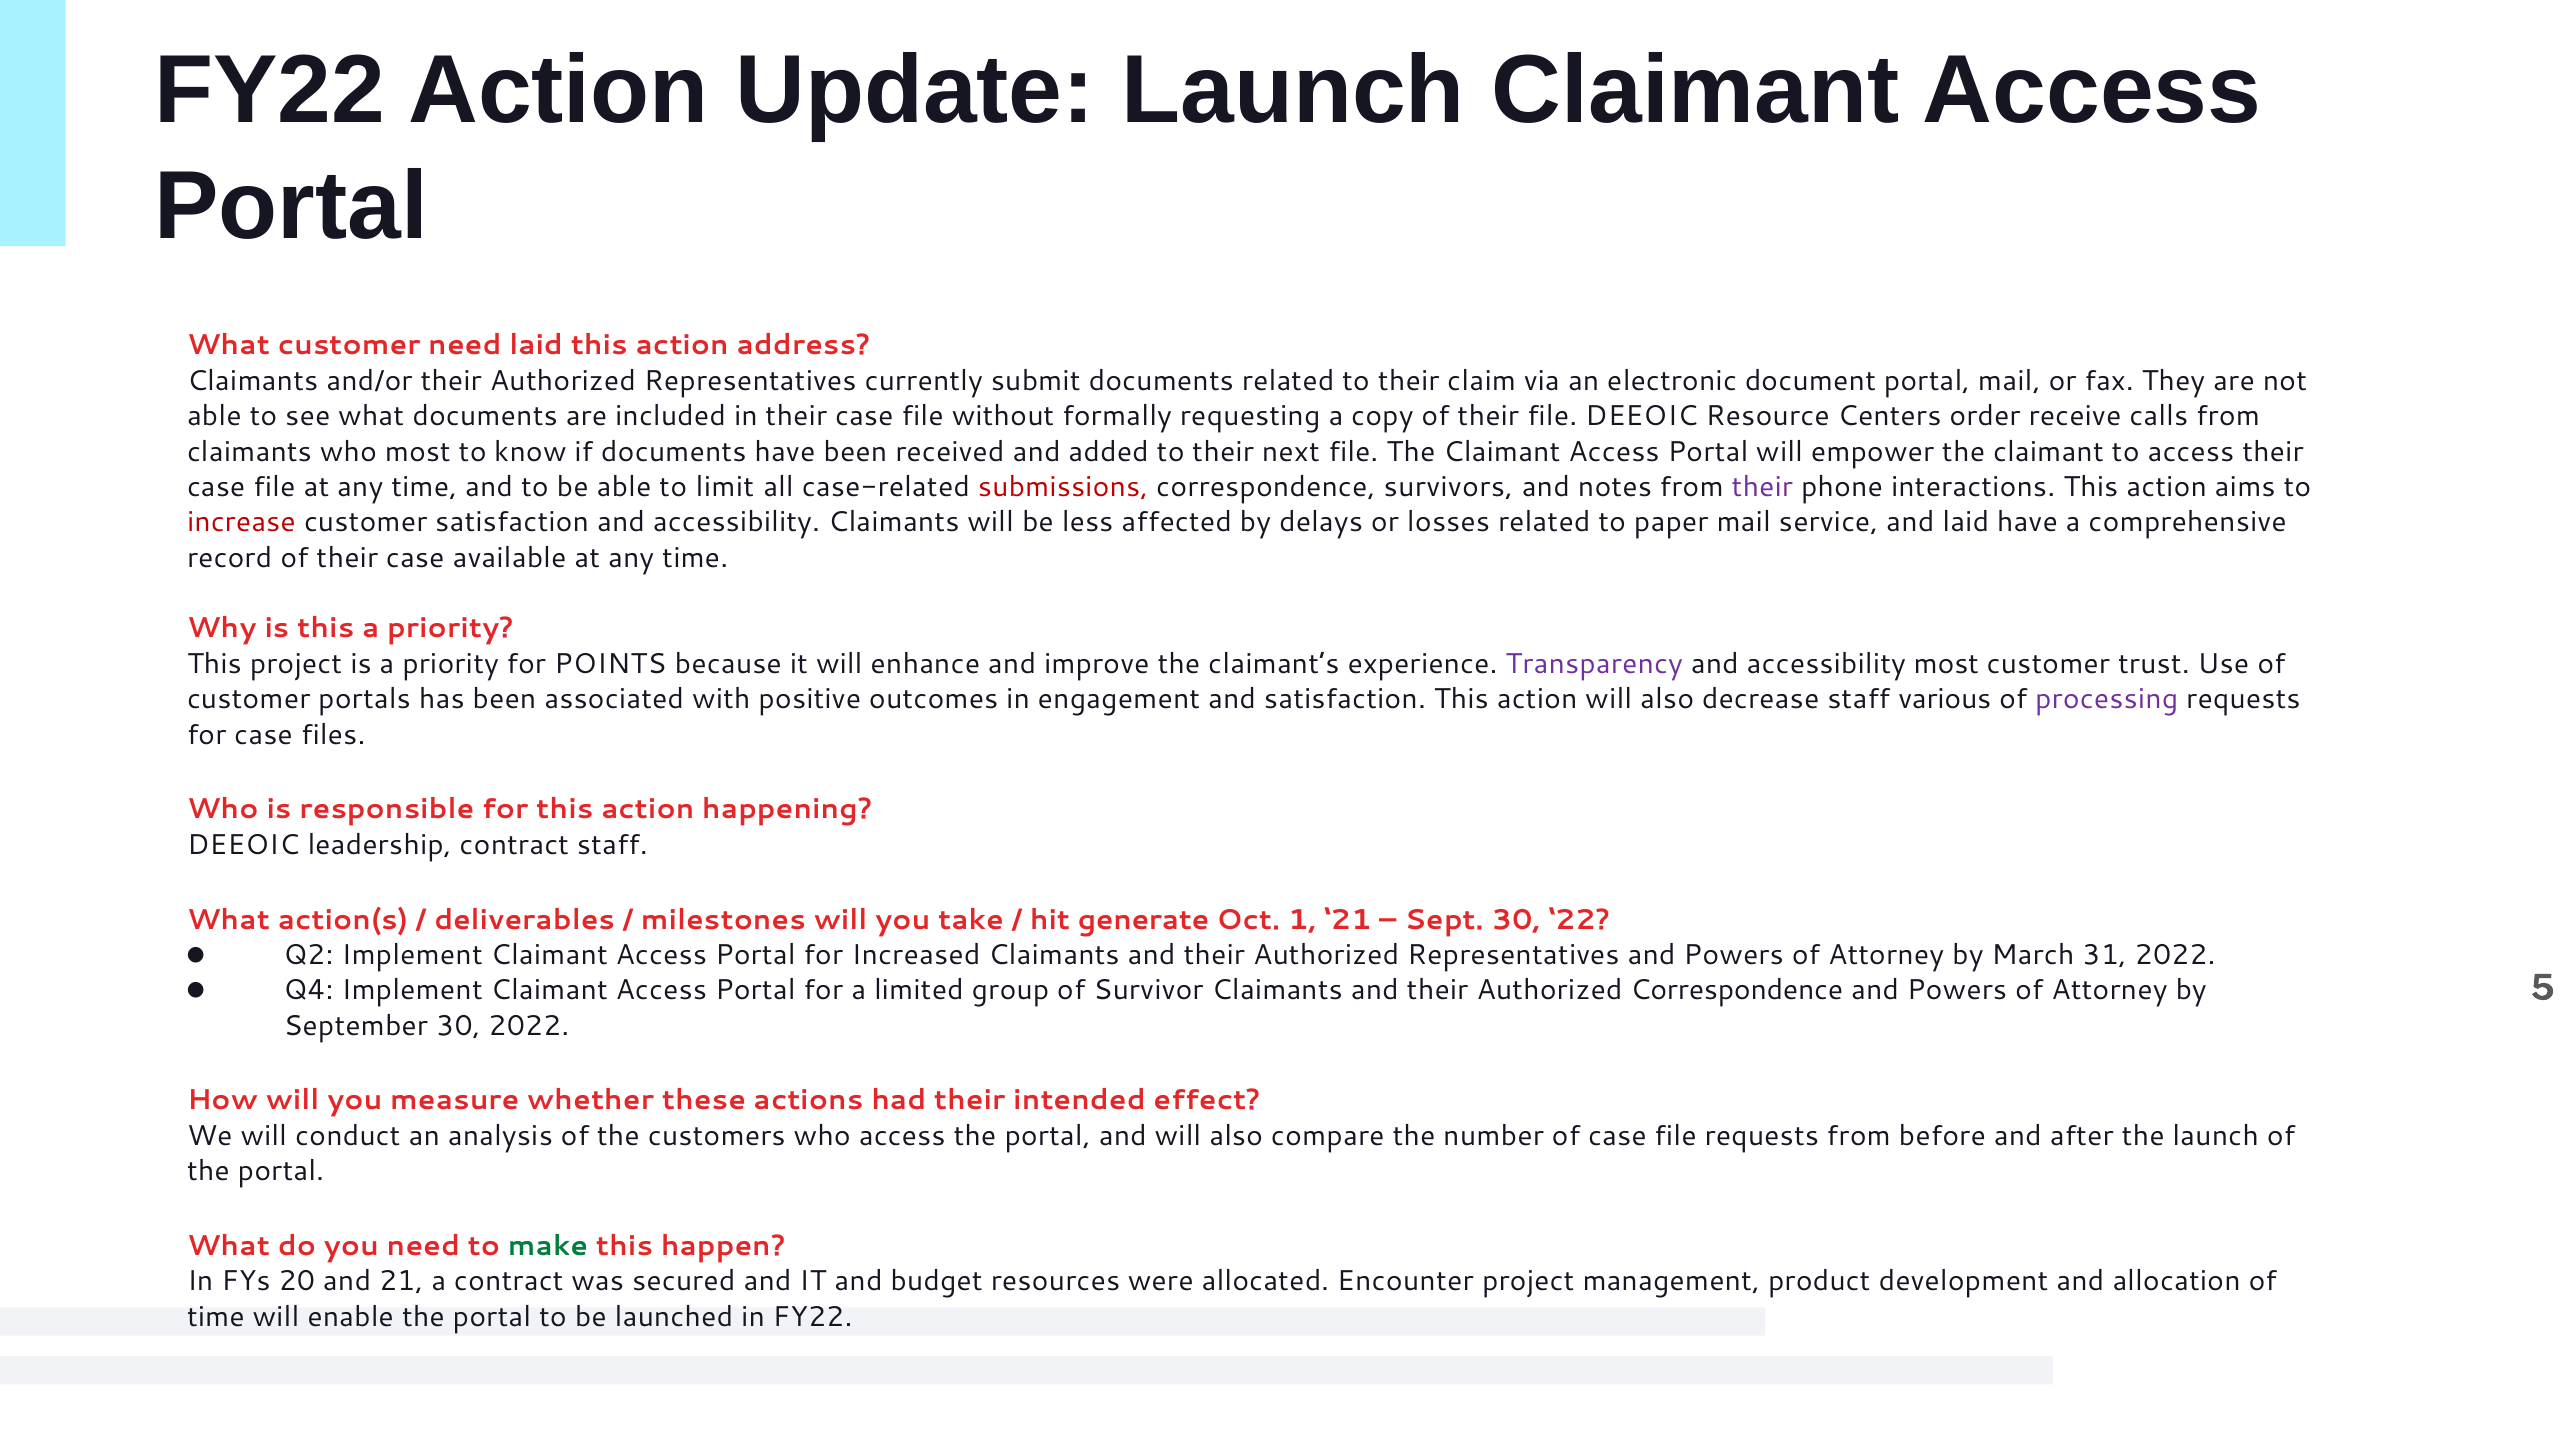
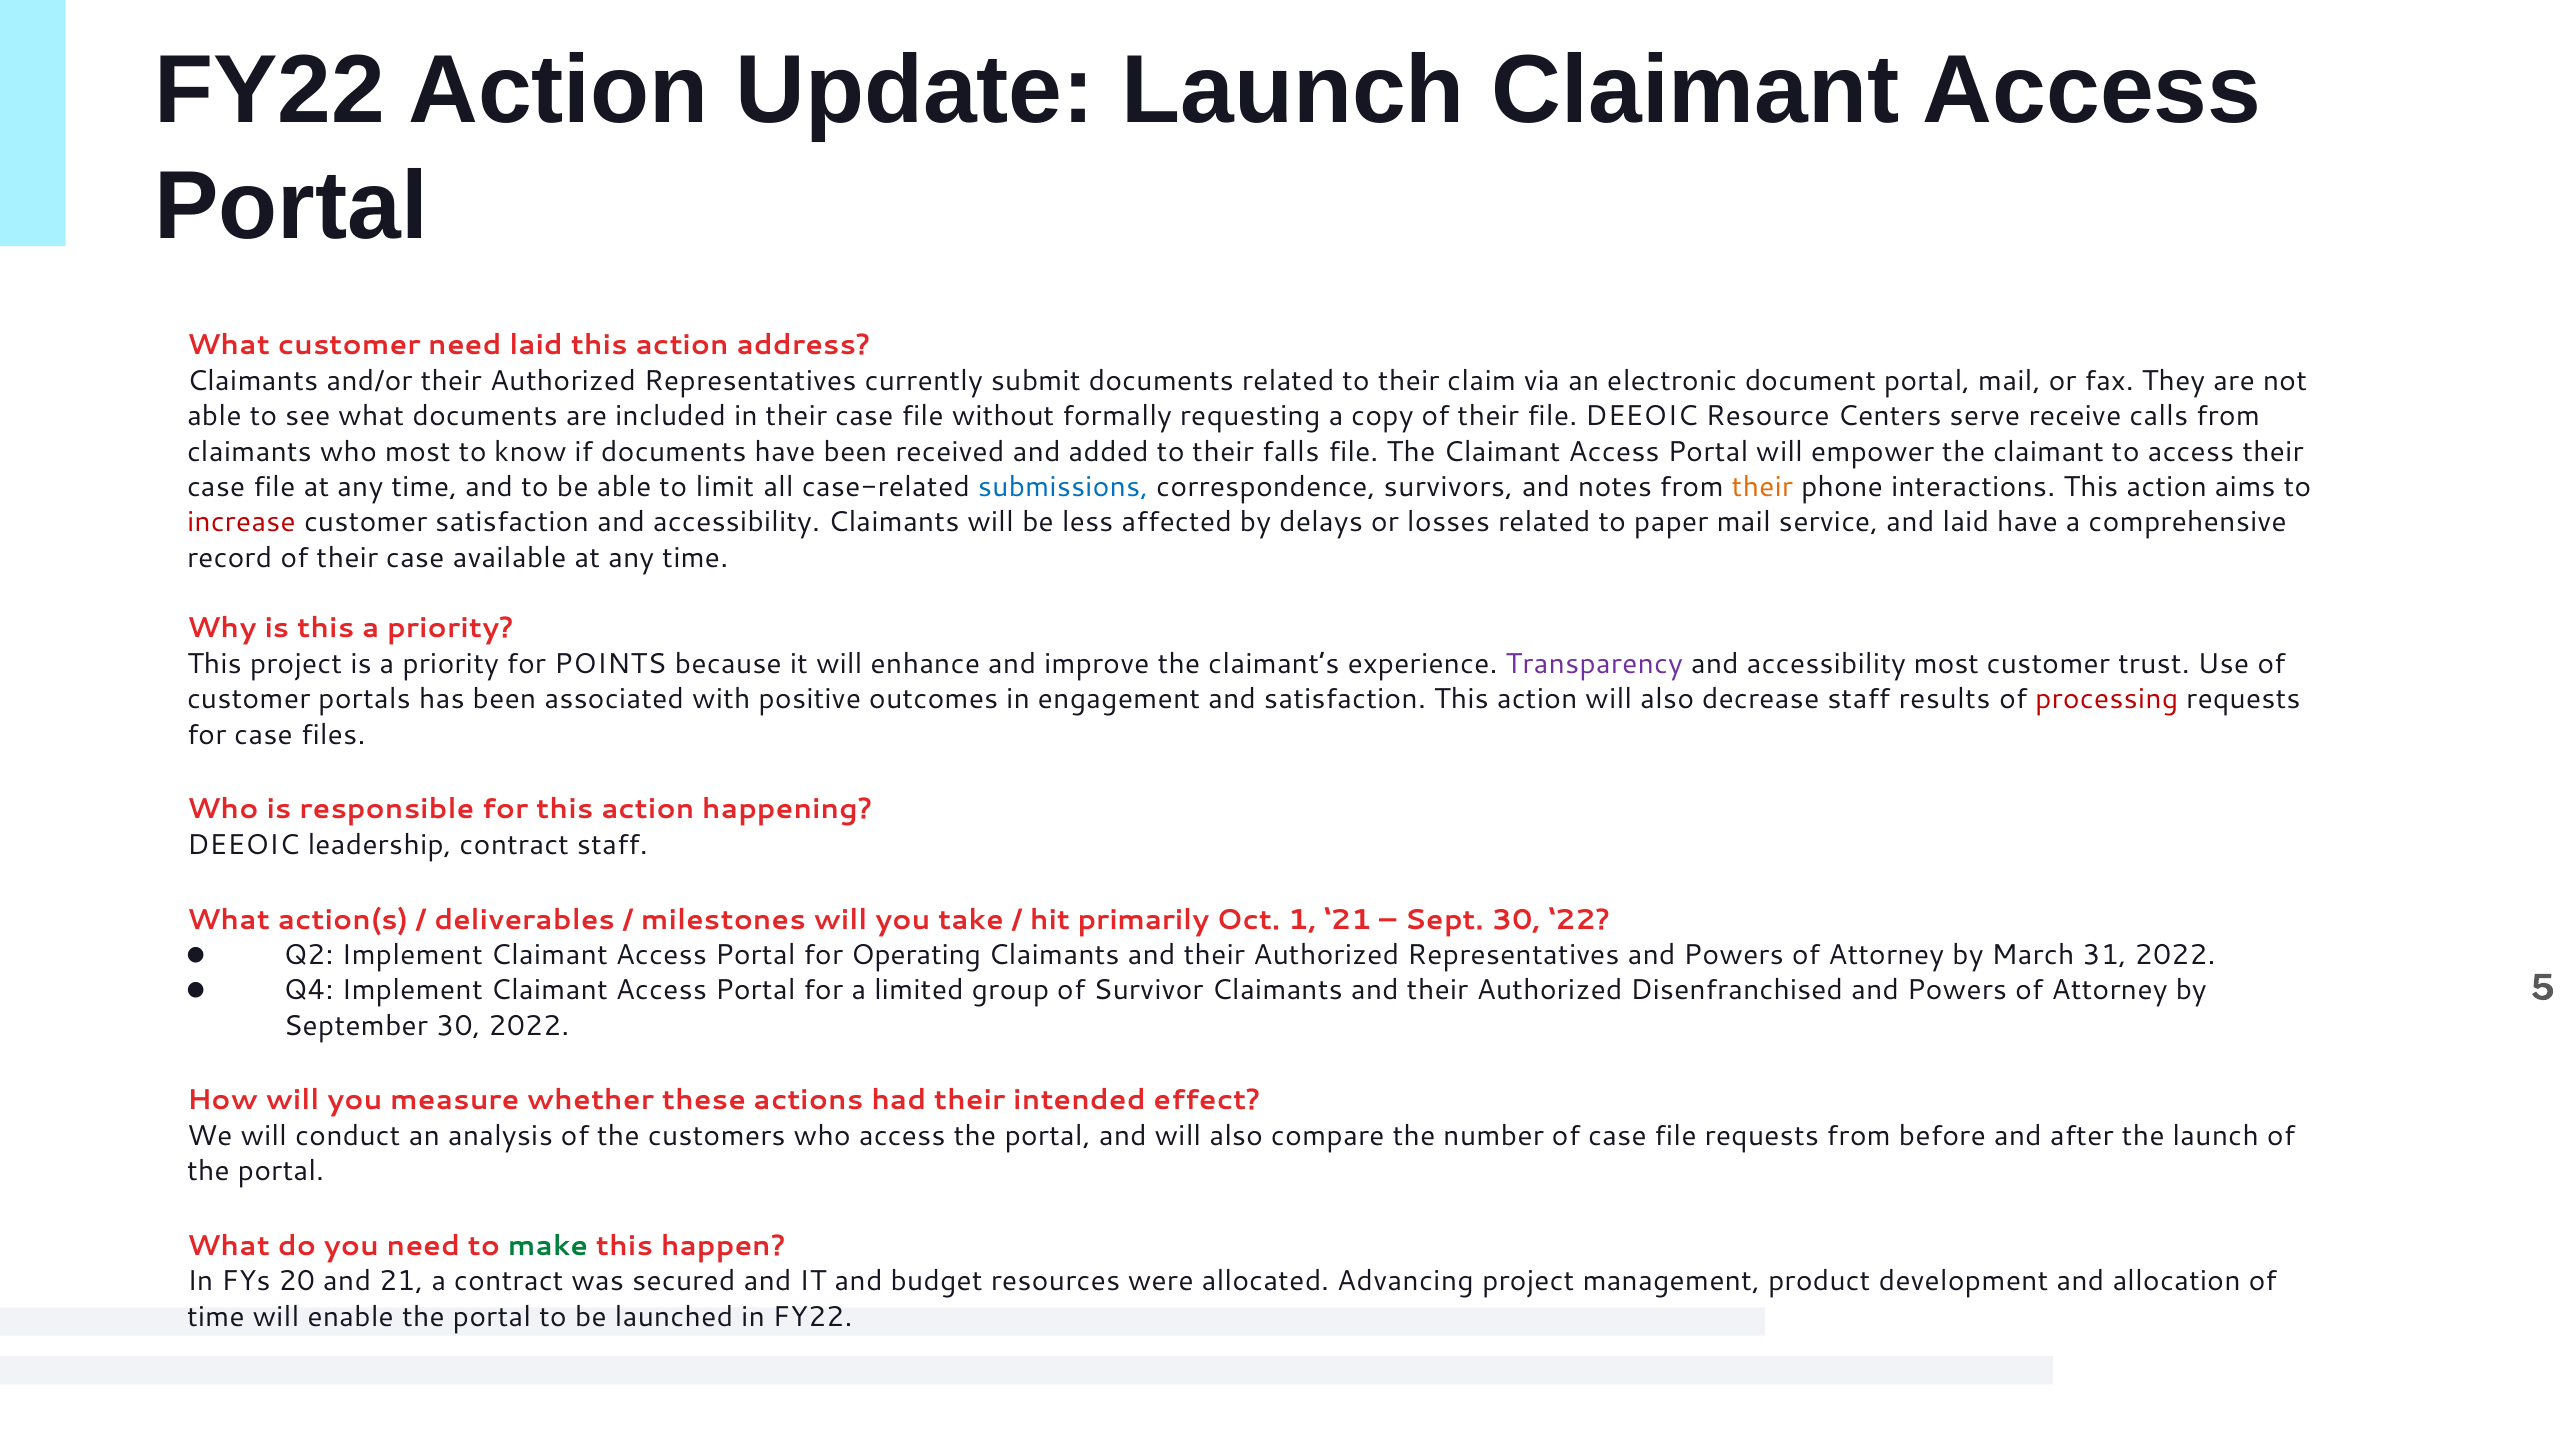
order: order -> serve
next: next -> falls
submissions colour: red -> blue
their at (1762, 487) colour: purple -> orange
various: various -> results
processing colour: purple -> red
generate: generate -> primarily
Increased: Increased -> Operating
Authorized Correspondence: Correspondence -> Disenfranchised
Encounter: Encounter -> Advancing
